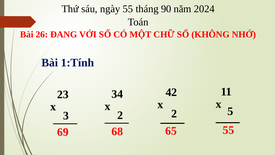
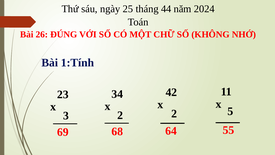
ngày 55: 55 -> 25
90: 90 -> 44
ĐANG: ĐANG -> ĐÚNG
65: 65 -> 64
